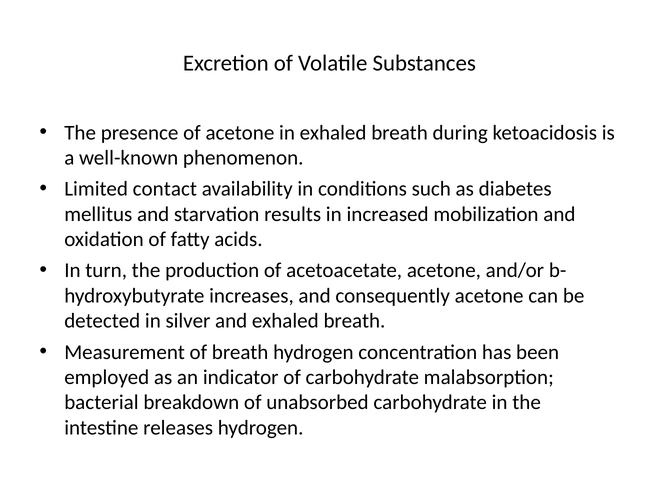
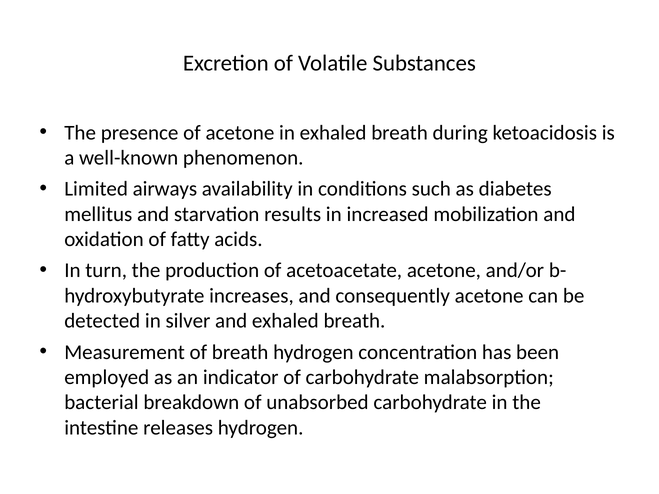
contact: contact -> airways
